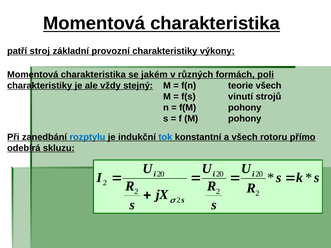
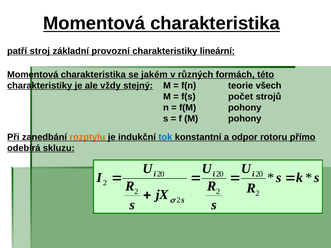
výkony: výkony -> lineární
poli: poli -> této
vinutí: vinutí -> počet
rozptylu colour: blue -> orange
a všech: všech -> odpor
